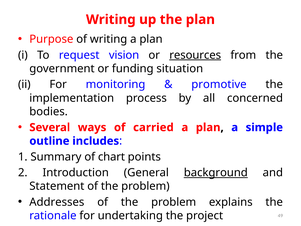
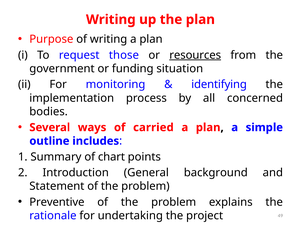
vision: vision -> those
promotive: promotive -> identifying
background underline: present -> none
Addresses: Addresses -> Preventive
